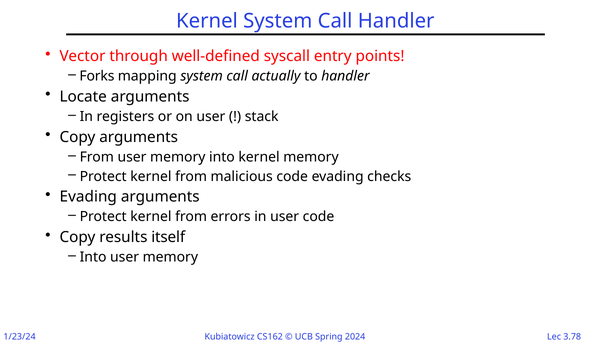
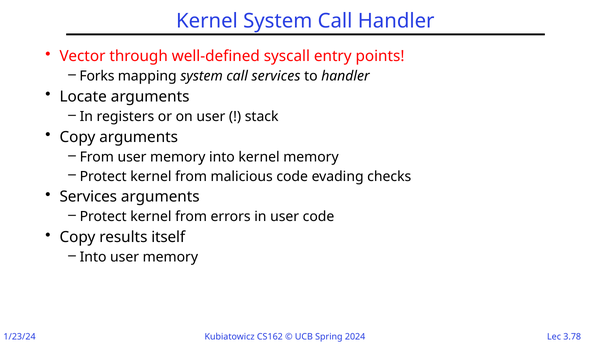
call actually: actually -> services
Evading at (88, 197): Evading -> Services
